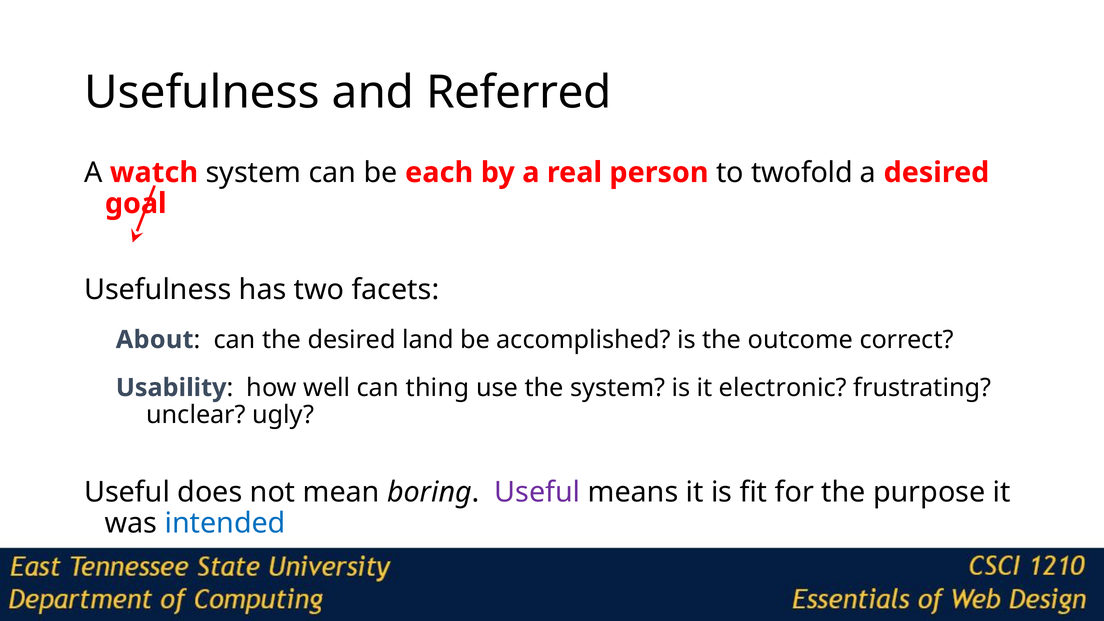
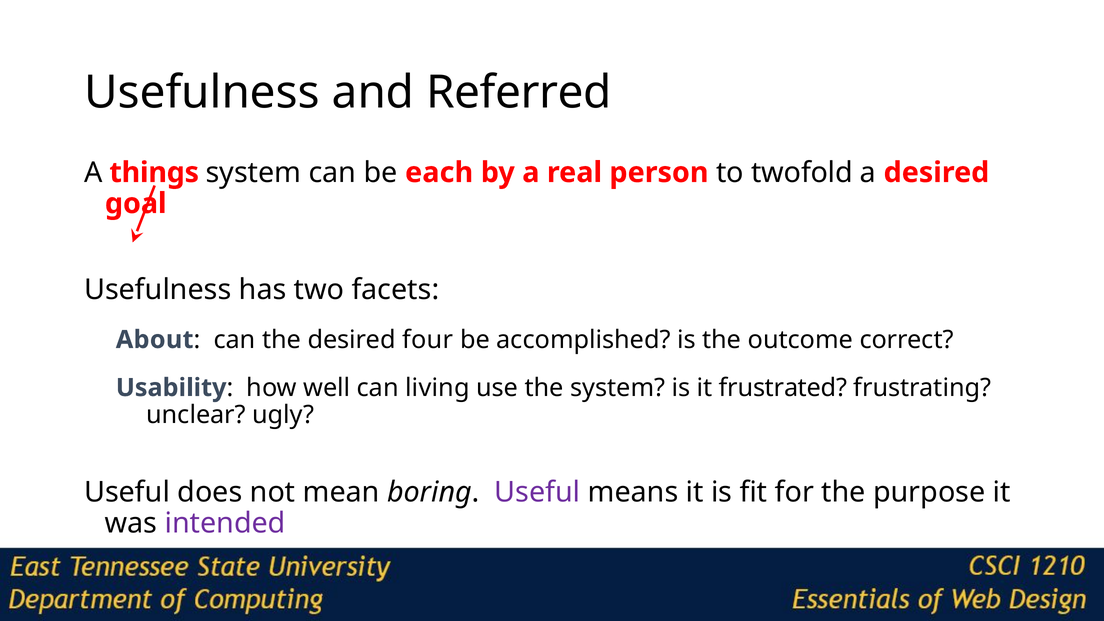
watch: watch -> things
land: land -> four
thing: thing -> living
electronic: electronic -> frustrated
intended colour: blue -> purple
